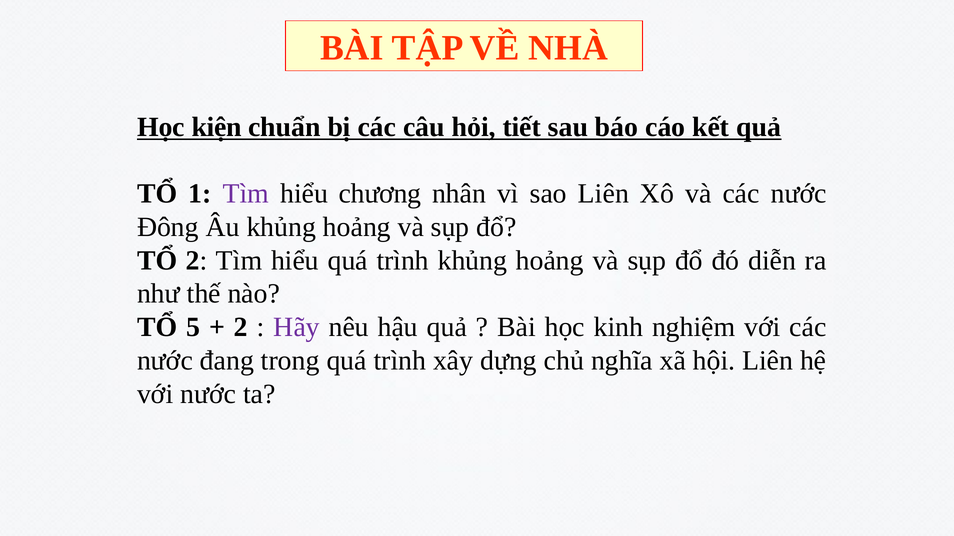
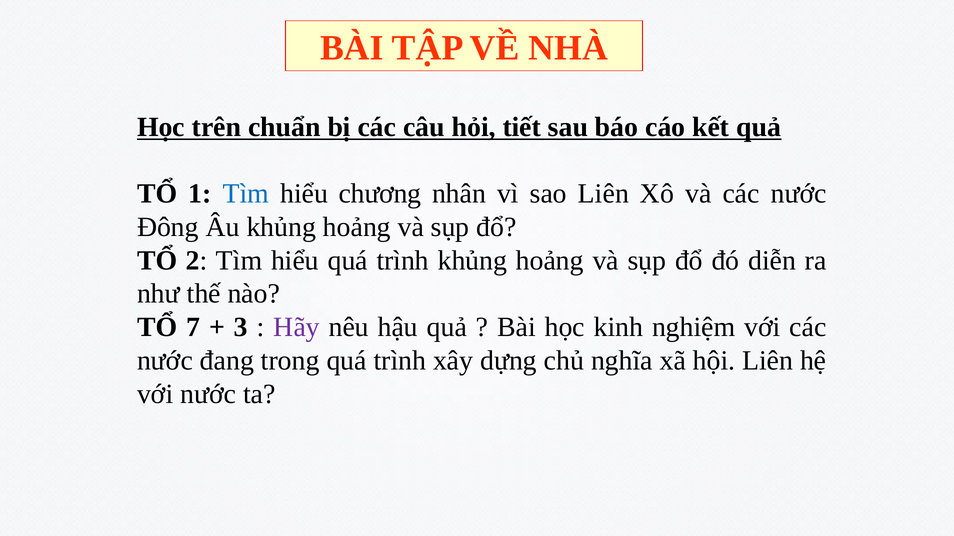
kiện: kiện -> trên
Tìm at (246, 194) colour: purple -> blue
5: 5 -> 7
2 at (241, 328): 2 -> 3
